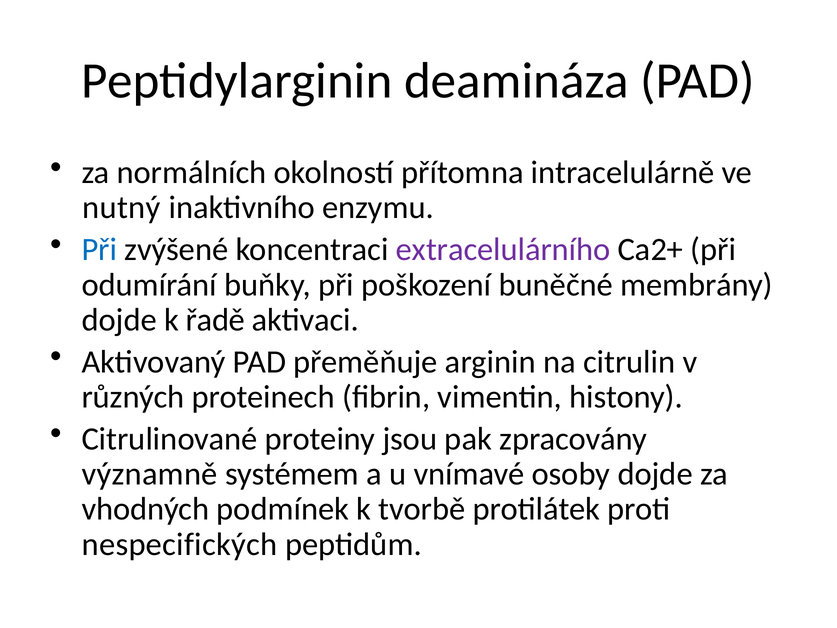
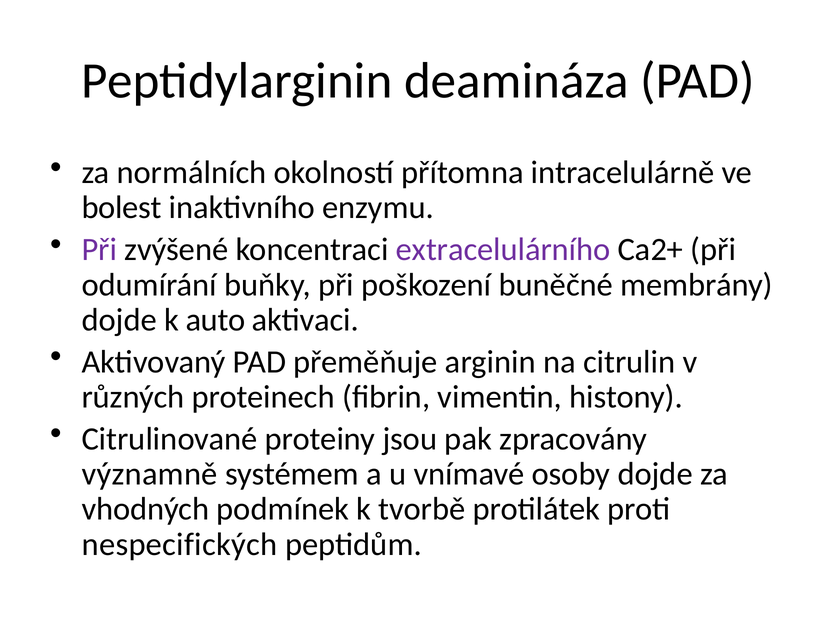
nutný: nutný -> bolest
Při at (99, 249) colour: blue -> purple
řadě: řadě -> auto
